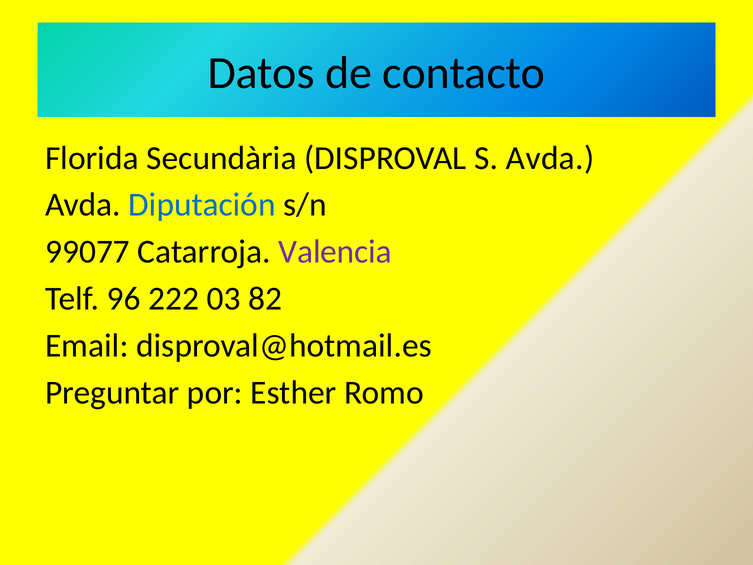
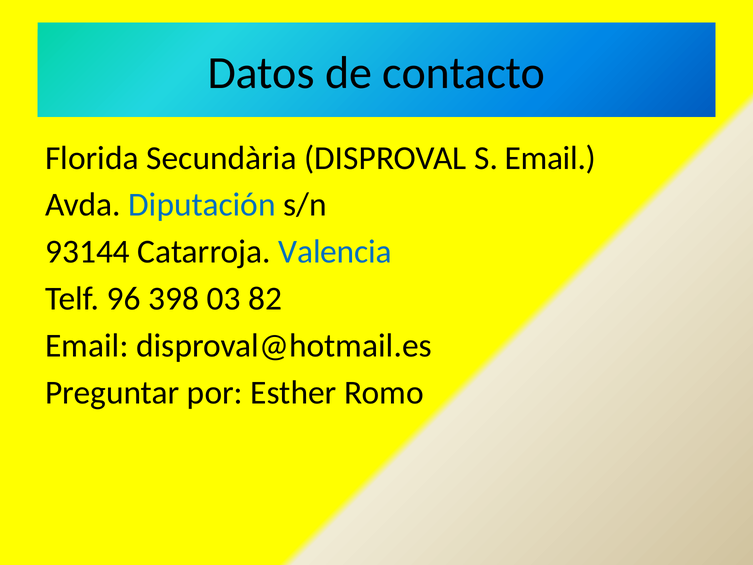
S Avda: Avda -> Email
99077: 99077 -> 93144
Valencia colour: purple -> blue
222: 222 -> 398
